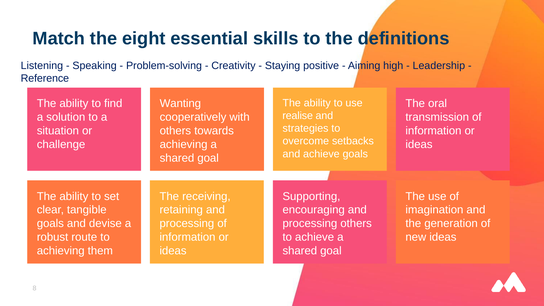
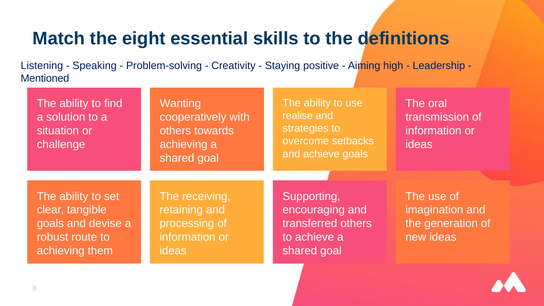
Reference: Reference -> Mentioned
processing at (310, 223): processing -> transferred
